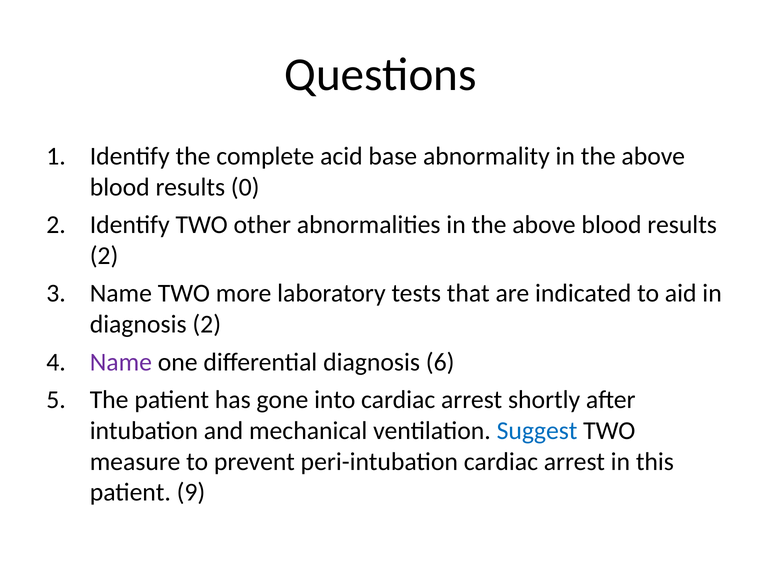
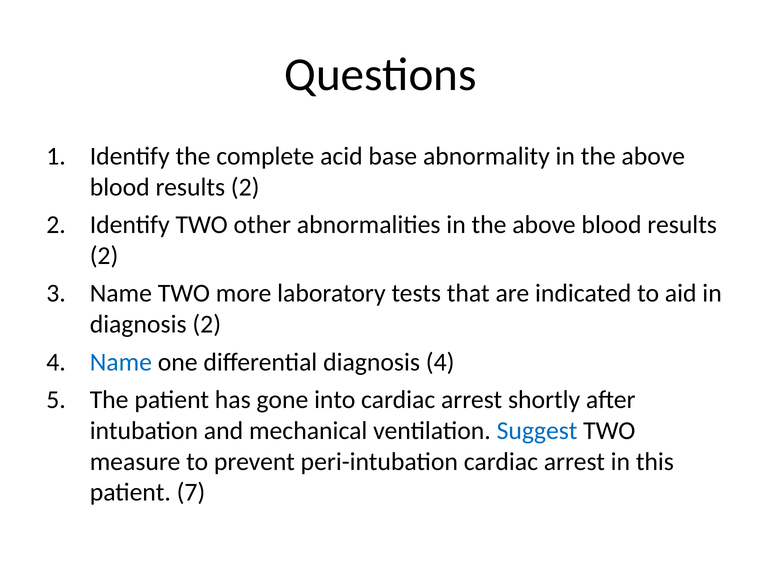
0 at (245, 187): 0 -> 2
Name at (121, 362) colour: purple -> blue
diagnosis 6: 6 -> 4
9: 9 -> 7
